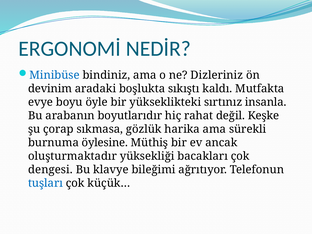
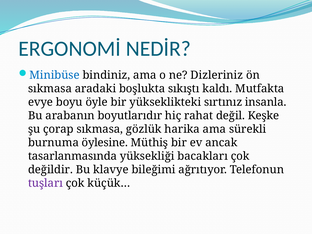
devinim at (50, 89): devinim -> sıkmasa
oluşturmaktadır: oluşturmaktadır -> tasarlanmasında
dengesi: dengesi -> değildir
tuşları colour: blue -> purple
